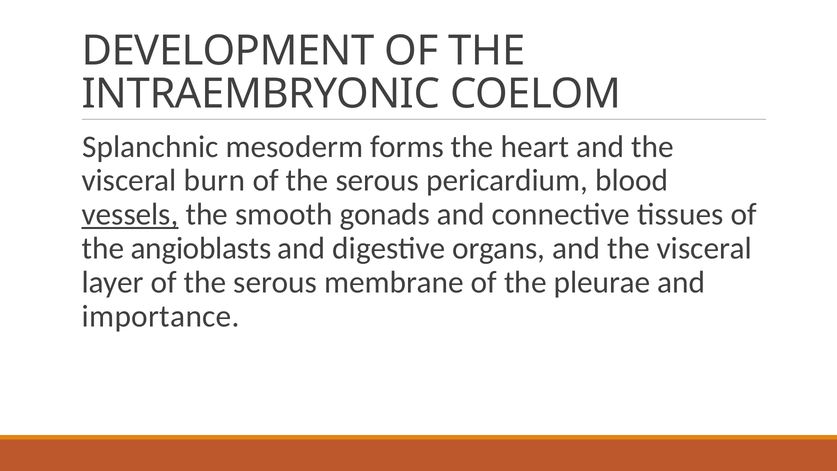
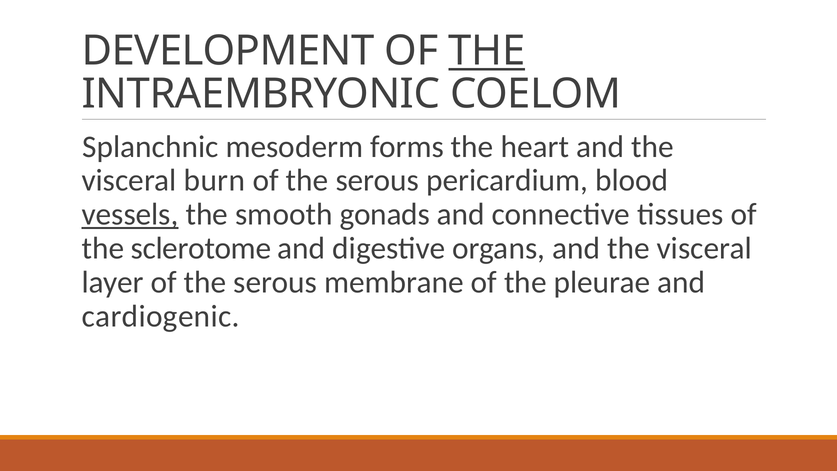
THE at (487, 51) underline: none -> present
angioblasts: angioblasts -> sclerotome
importance: importance -> cardiogenic
